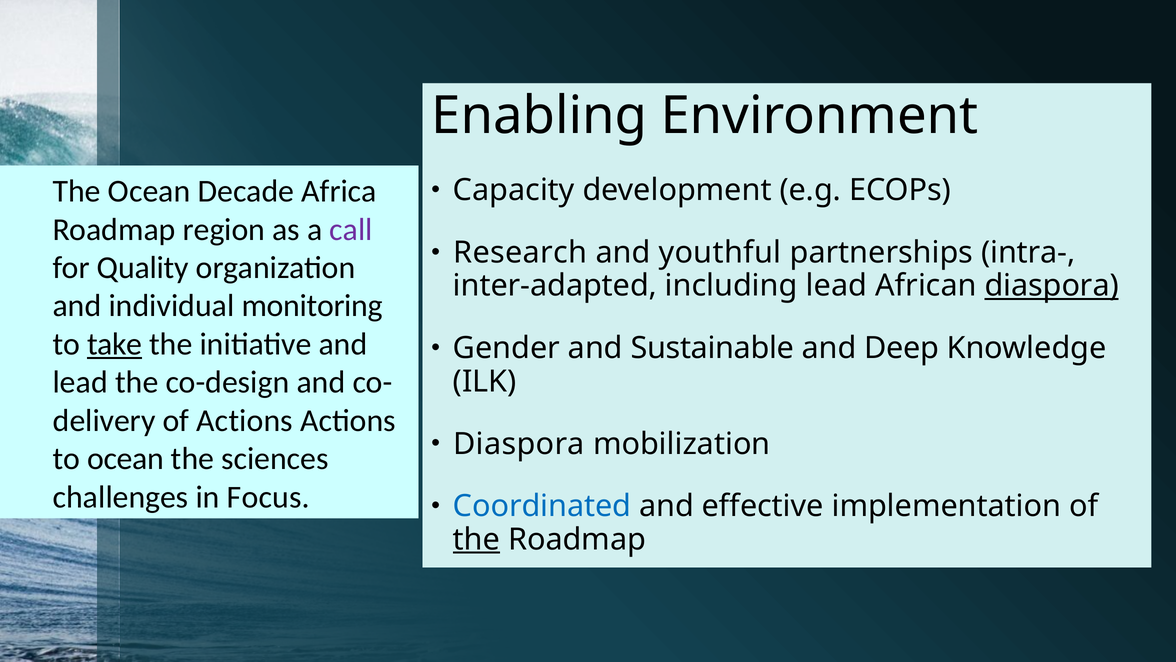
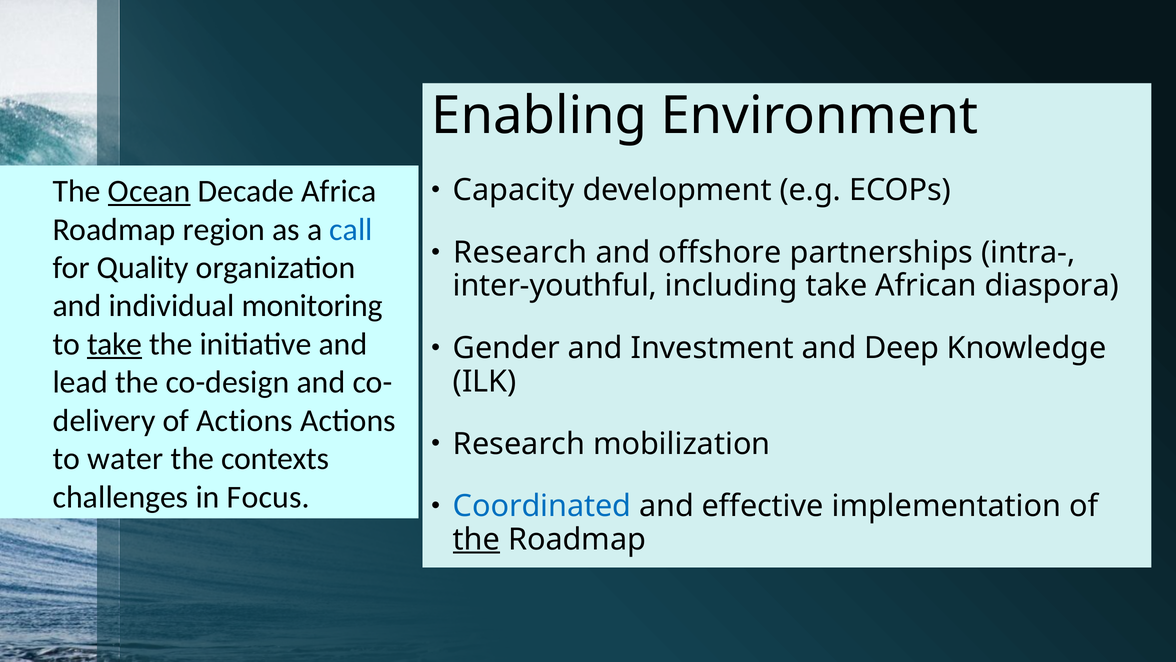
Ocean at (149, 191) underline: none -> present
call colour: purple -> blue
youthful: youthful -> offshore
inter-adapted: inter-adapted -> inter-youthful
including lead: lead -> take
diaspora at (1052, 286) underline: present -> none
Sustainable: Sustainable -> Investment
Diaspora at (519, 444): Diaspora -> Research
to ocean: ocean -> water
sciences: sciences -> contexts
